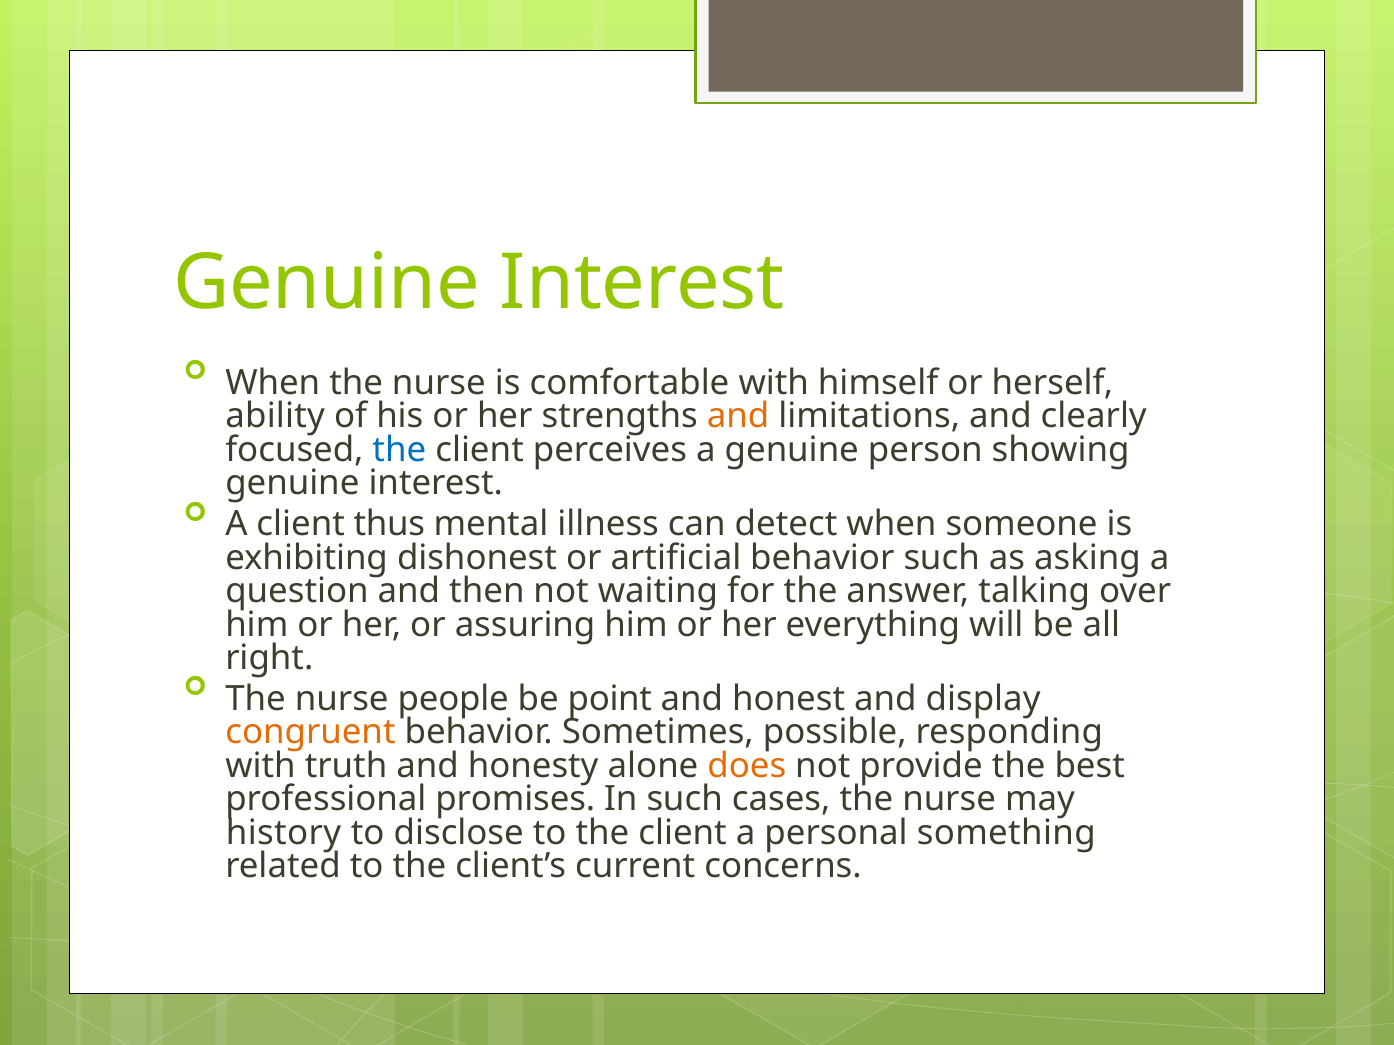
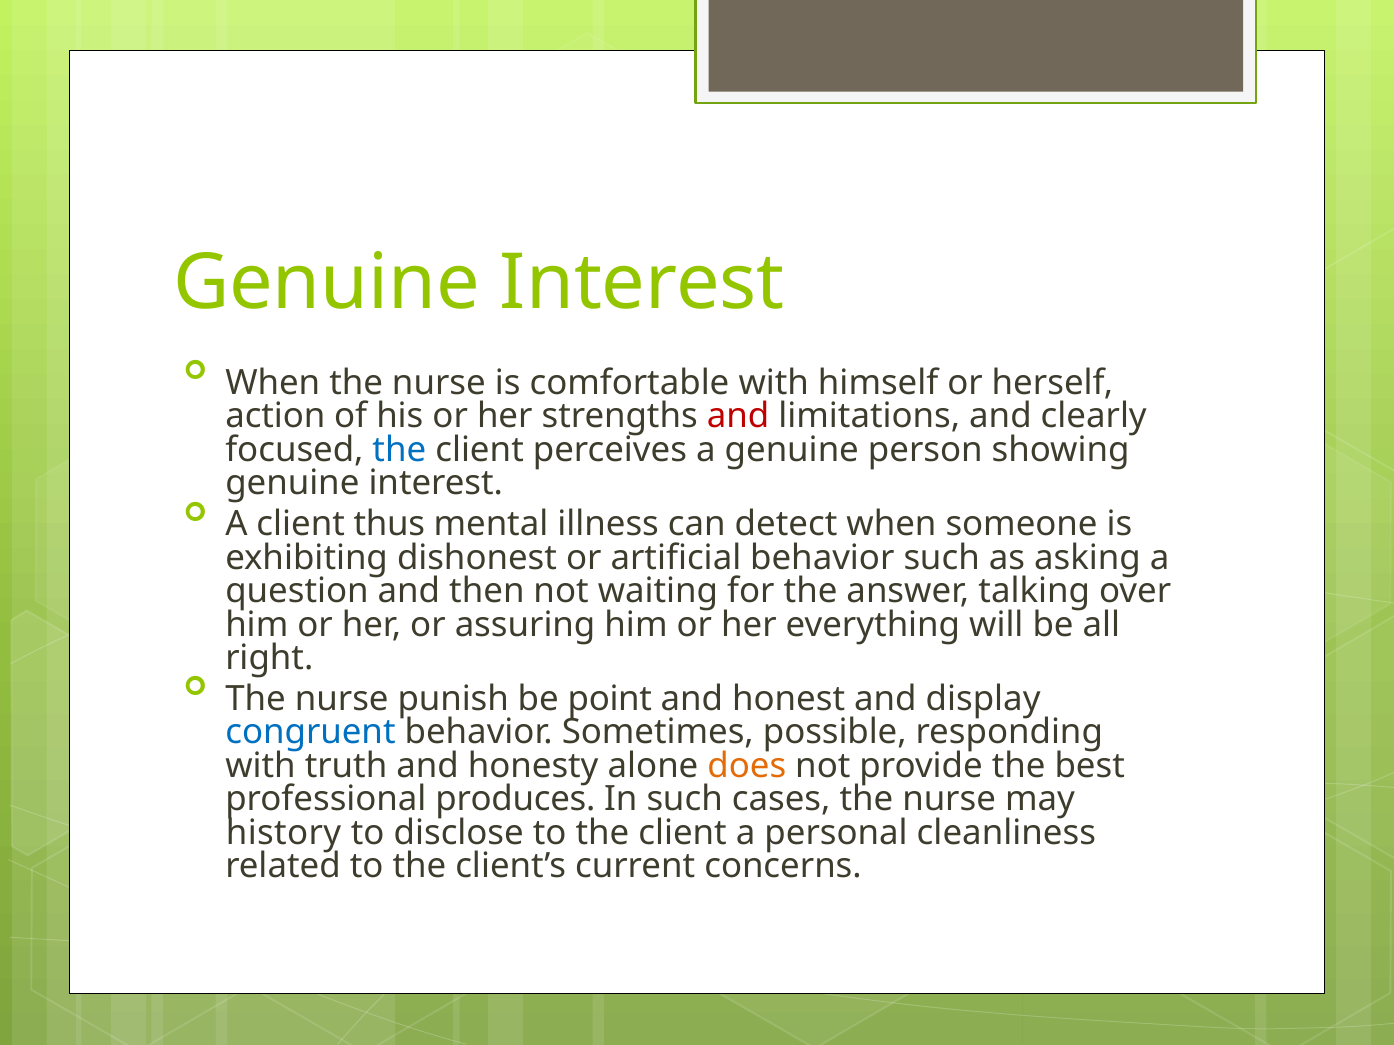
ability: ability -> action
and at (738, 417) colour: orange -> red
people: people -> punish
congruent colour: orange -> blue
promises: promises -> produces
something: something -> cleanliness
